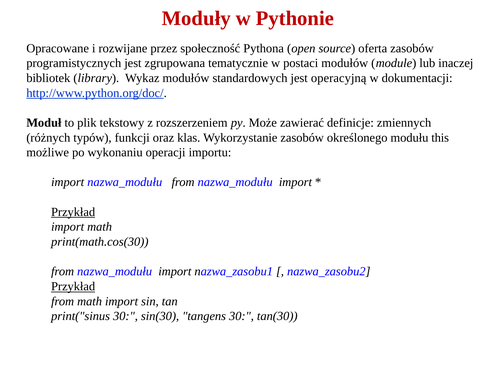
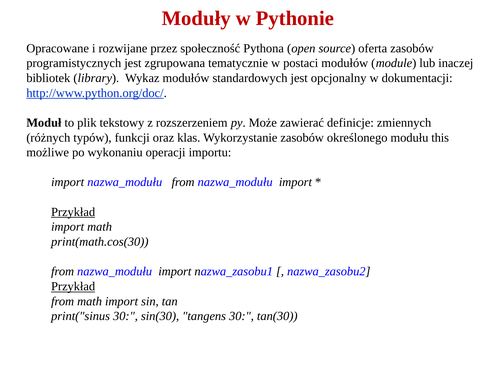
operacyjną: operacyjną -> opcjonalny
